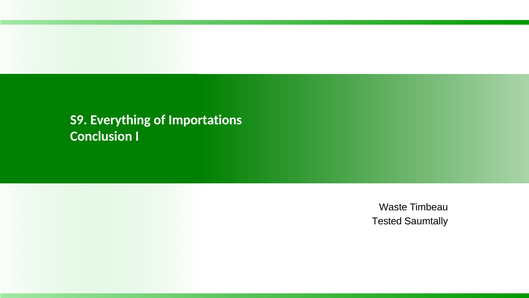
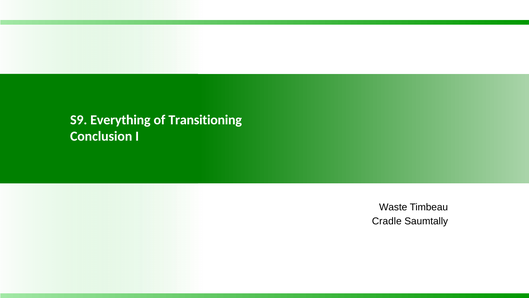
Importations: Importations -> Transitioning
Tested: Tested -> Cradle
